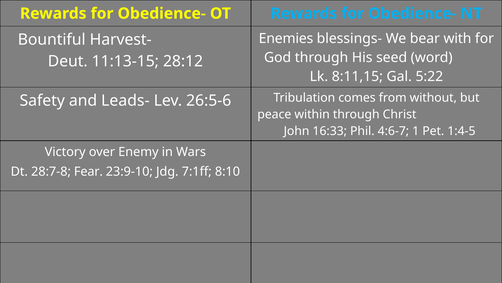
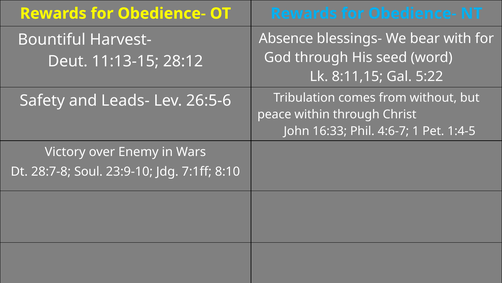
Enemies: Enemies -> Absence
Fear: Fear -> Soul
